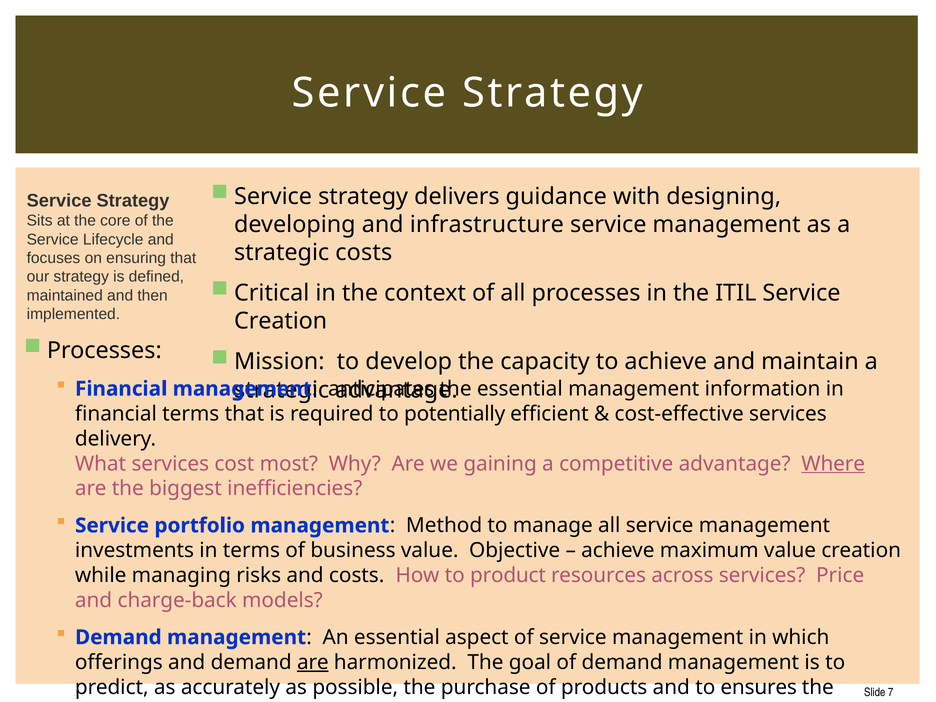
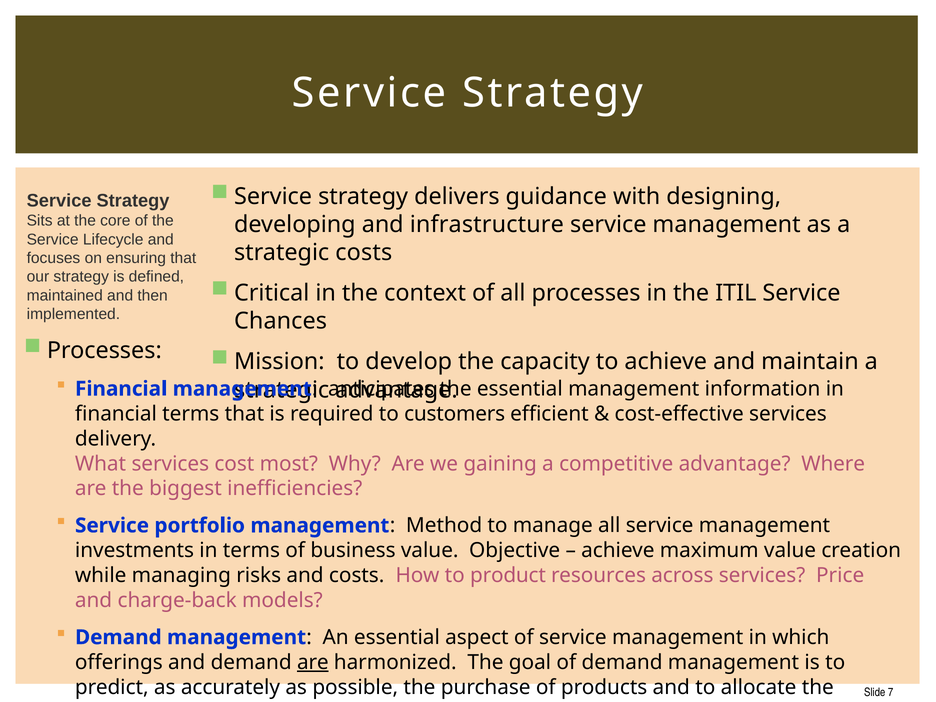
Creation at (281, 321): Creation -> Chances
potentially: potentially -> customers
Where underline: present -> none
ensures: ensures -> allocate
